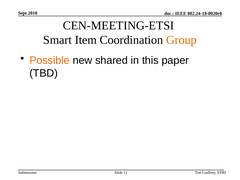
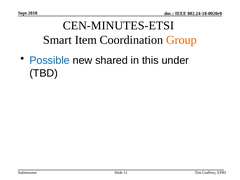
CEN-MEETING-ETSI: CEN-MEETING-ETSI -> CEN-MINUTES-ETSI
Possible colour: orange -> blue
paper: paper -> under
